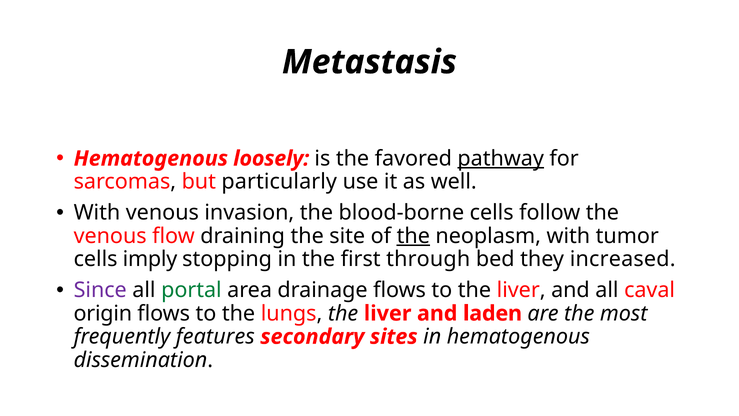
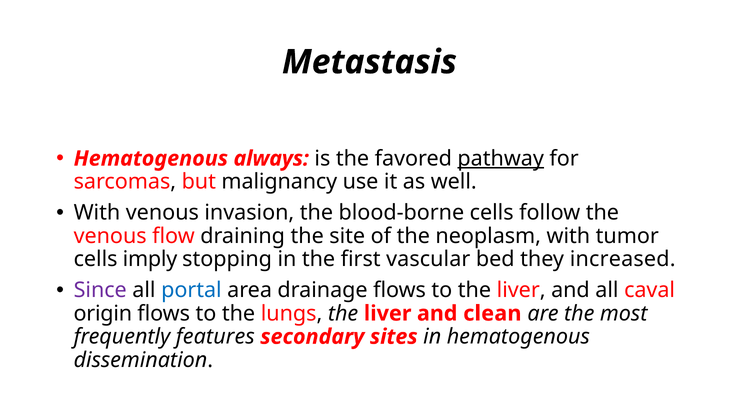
loosely: loosely -> always
particularly: particularly -> malignancy
the at (413, 236) underline: present -> none
through: through -> vascular
portal colour: green -> blue
laden: laden -> clean
